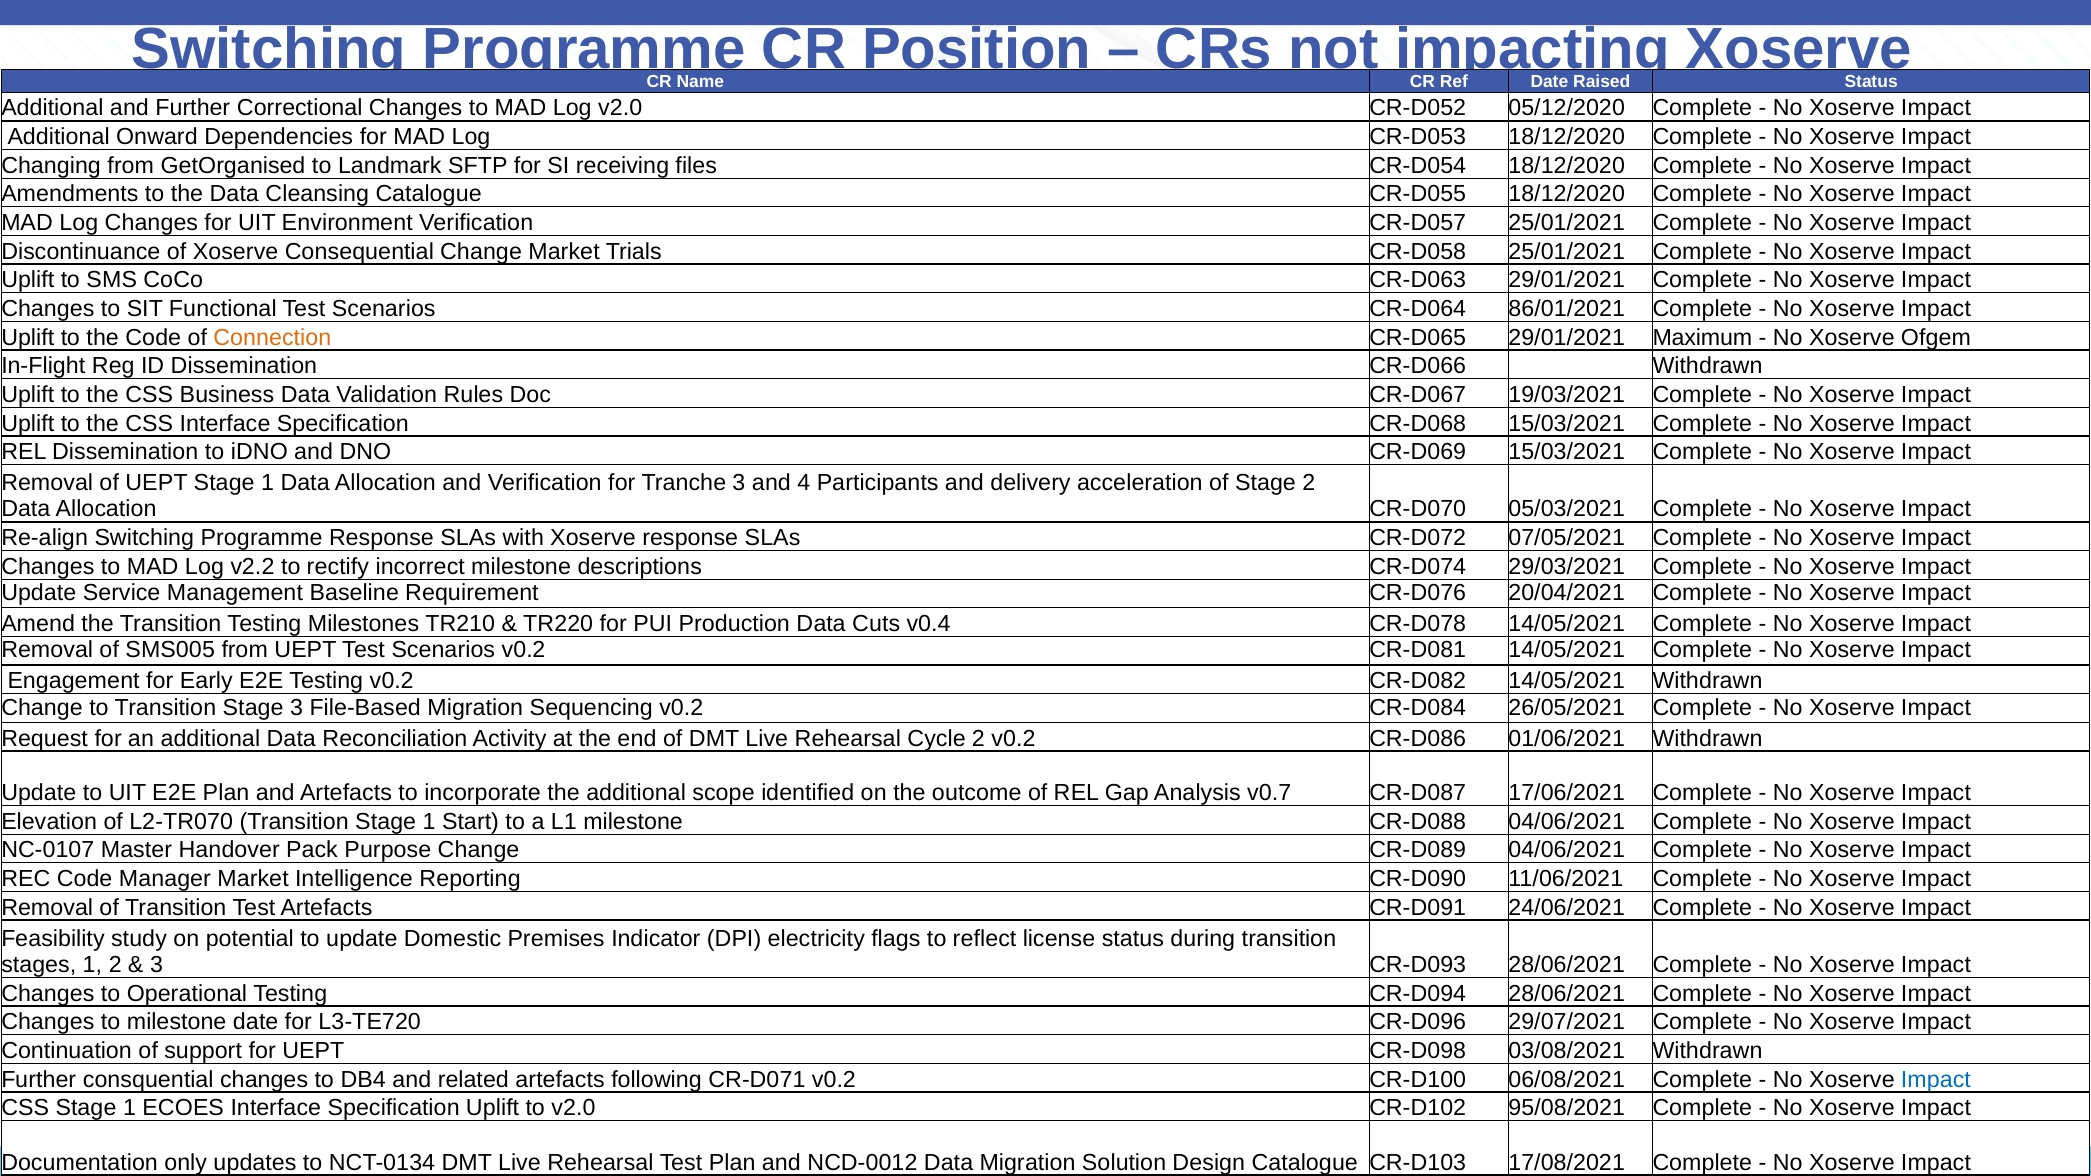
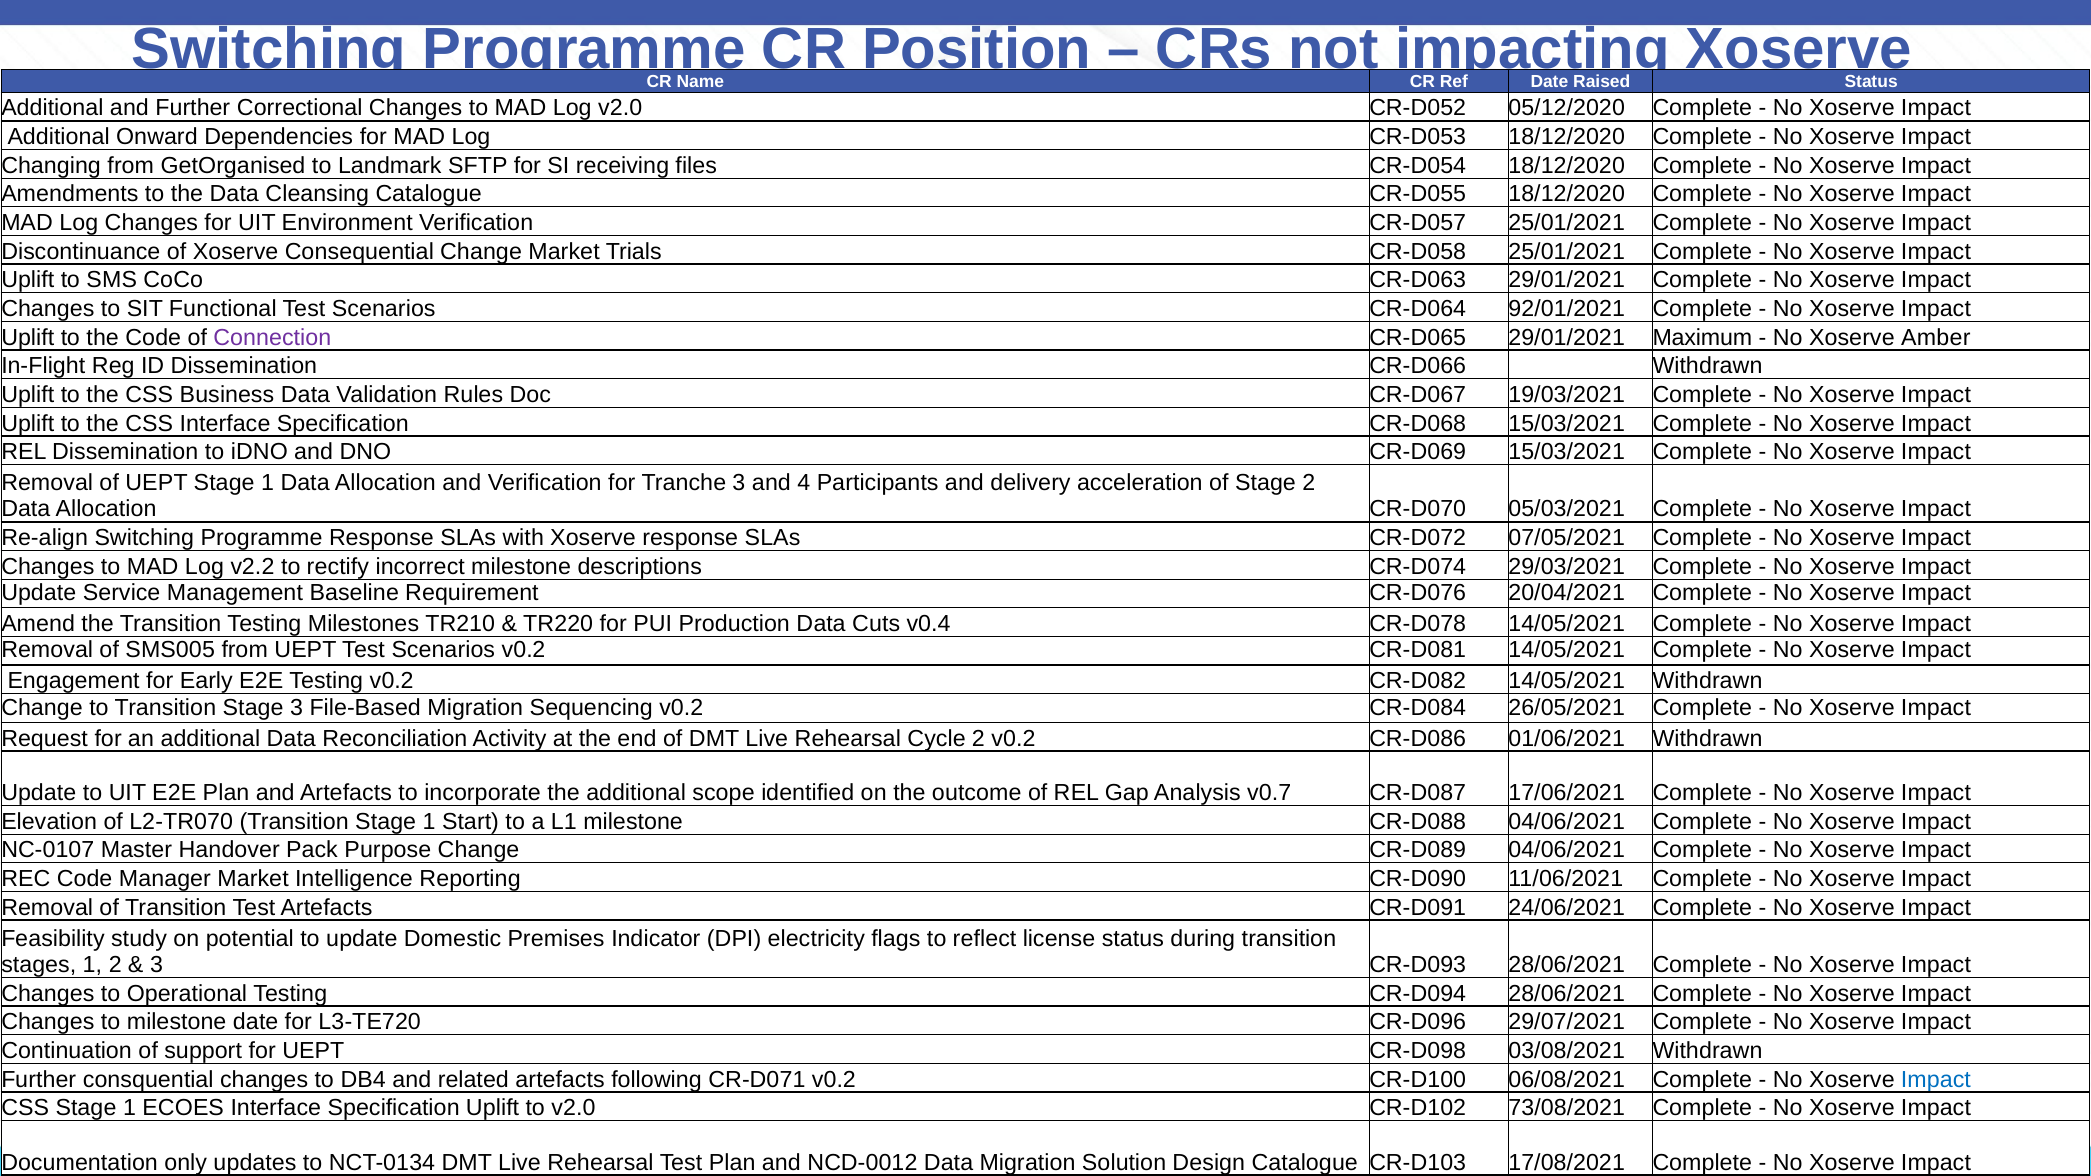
86/01/2021: 86/01/2021 -> 92/01/2021
Connection colour: orange -> purple
Ofgem: Ofgem -> Amber
95/08/2021: 95/08/2021 -> 73/08/2021
